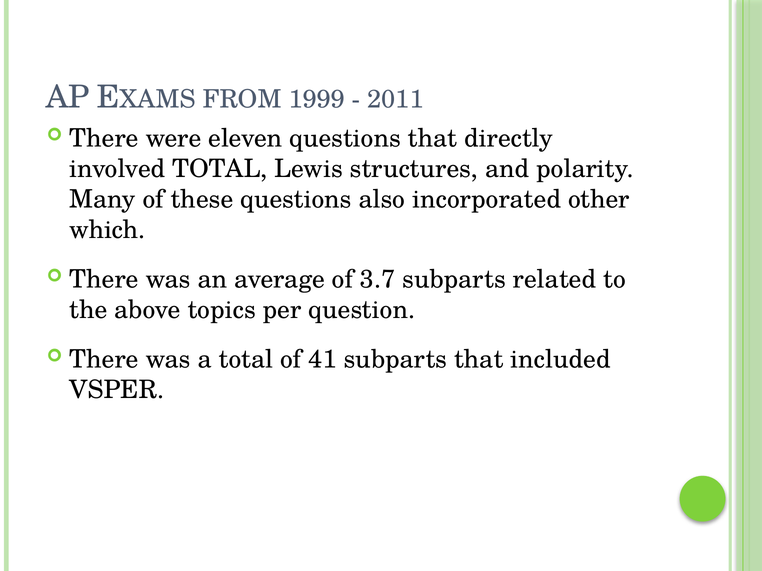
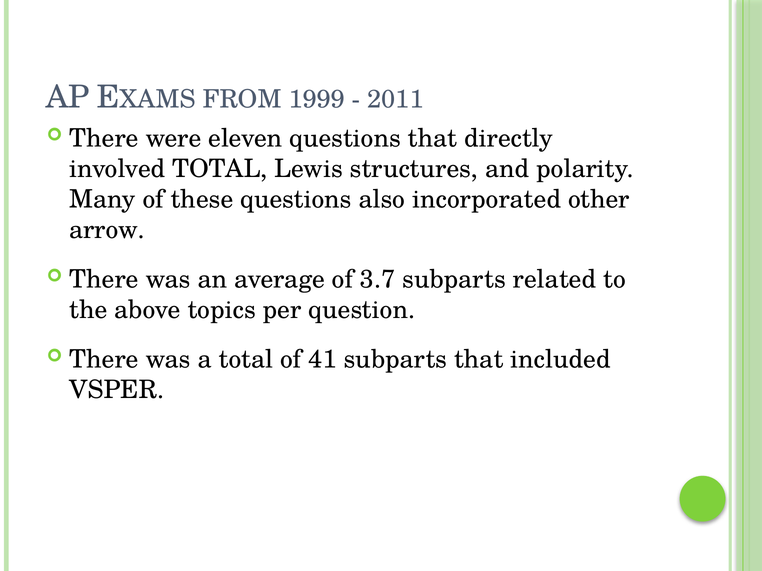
which: which -> arrow
